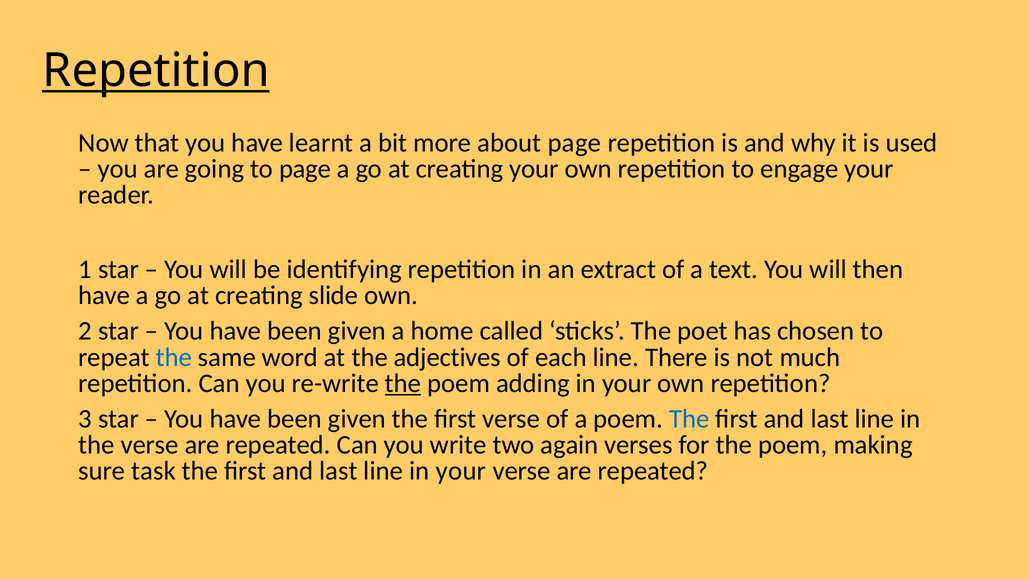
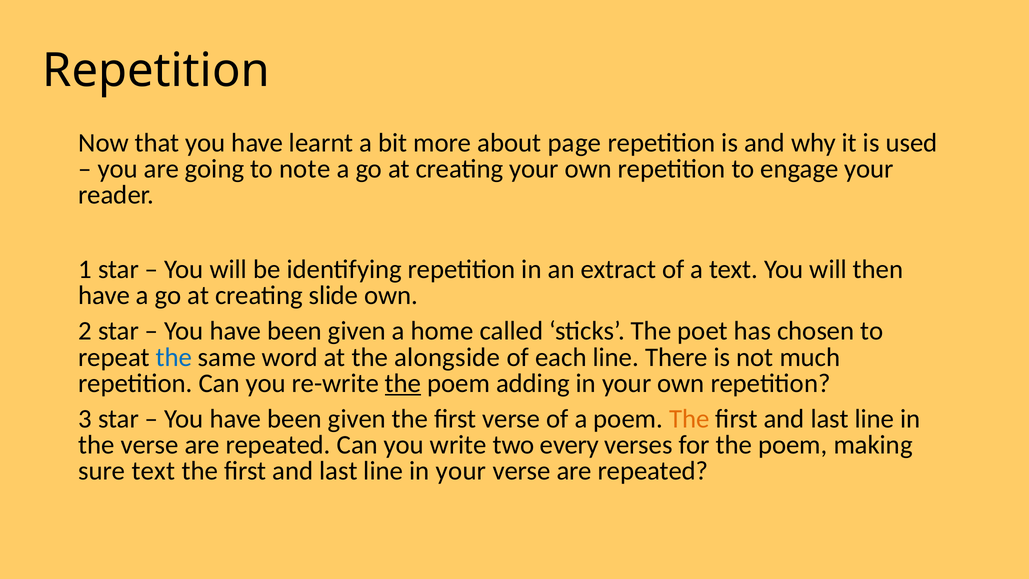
Repetition at (156, 71) underline: present -> none
to page: page -> note
adjectives: adjectives -> alongside
The at (689, 419) colour: blue -> orange
again: again -> every
sure task: task -> text
